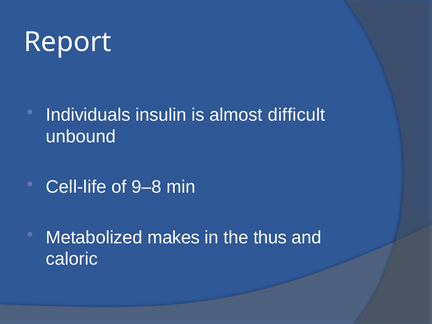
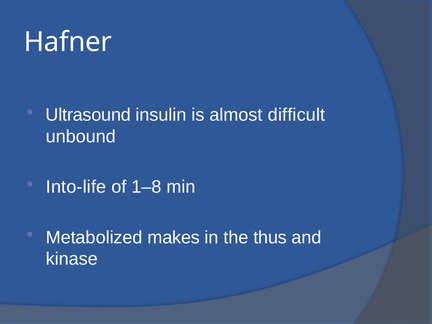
Report: Report -> Hafner
Individuals: Individuals -> Ultrasound
Cell-life: Cell-life -> Into-life
9–8: 9–8 -> 1–8
caloric: caloric -> kinase
